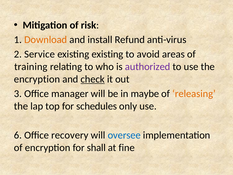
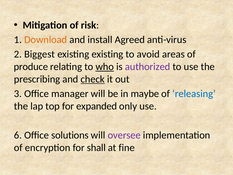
Refund: Refund -> Agreed
Service: Service -> Biggest
training: training -> produce
who underline: none -> present
encryption at (37, 79): encryption -> prescribing
releasing colour: orange -> blue
schedules: schedules -> expanded
recovery: recovery -> solutions
oversee colour: blue -> purple
